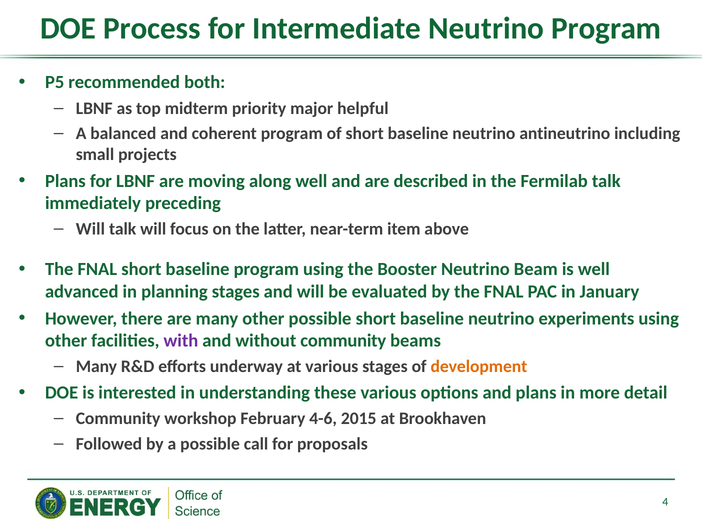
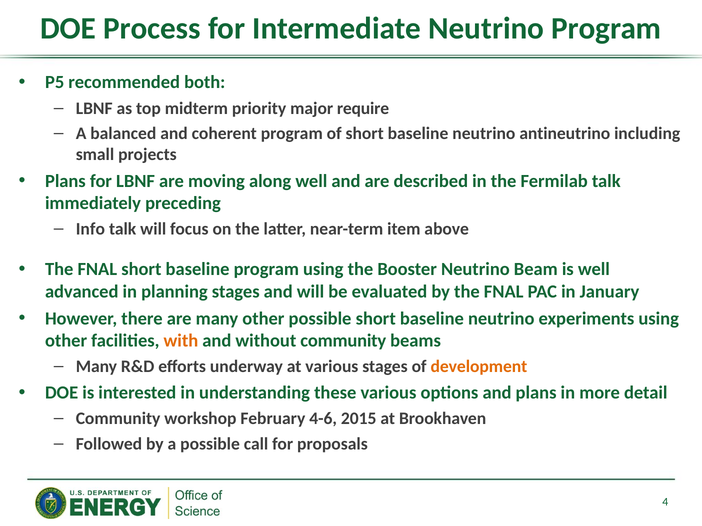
helpful: helpful -> require
Will at (90, 229): Will -> Info
with colour: purple -> orange
